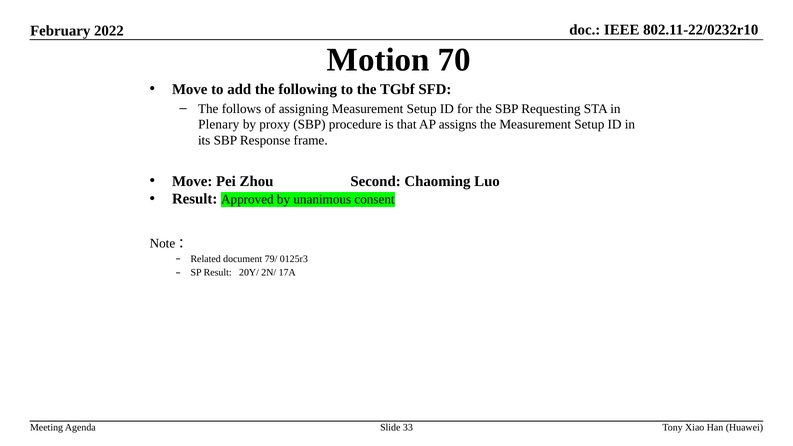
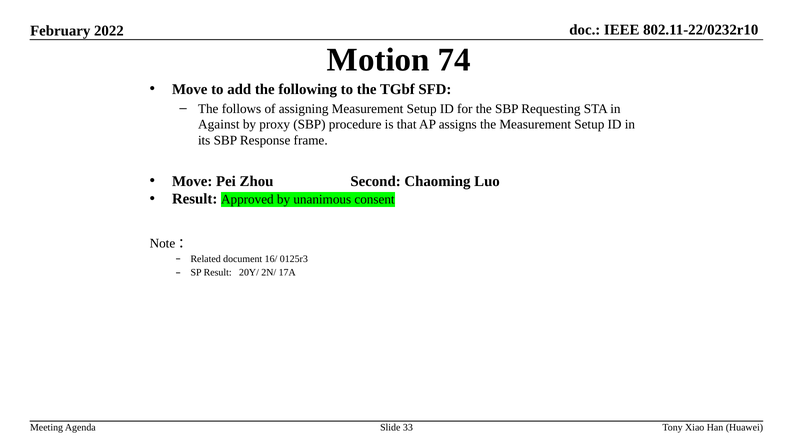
70: 70 -> 74
Plenary: Plenary -> Against
79/: 79/ -> 16/
